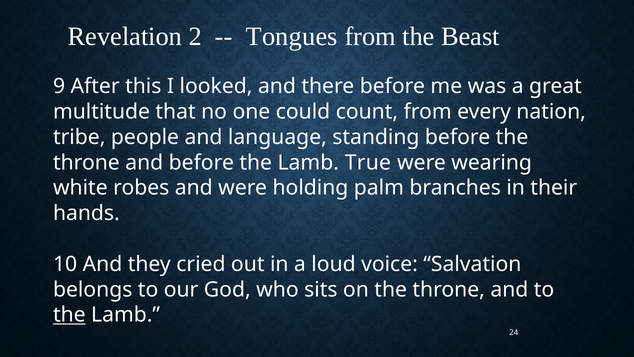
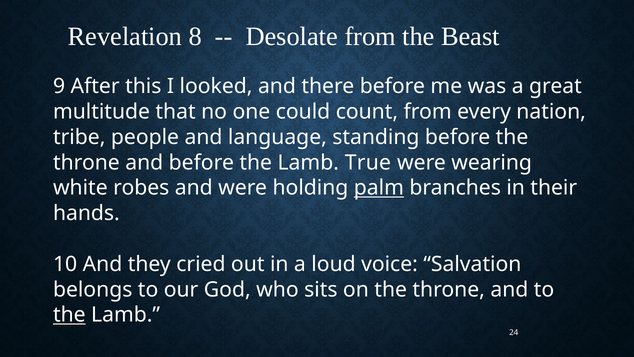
2: 2 -> 8
Tongues: Tongues -> Desolate
palm underline: none -> present
